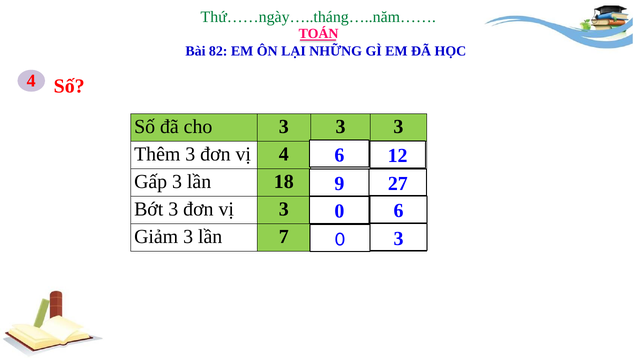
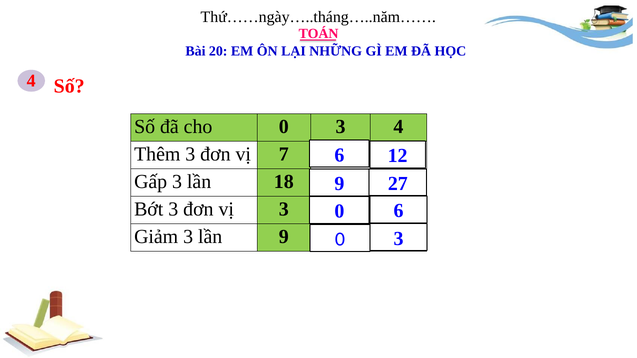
Thứ……ngày…..tháng…..năm…… colour: green -> black
82: 82 -> 20
cho 3: 3 -> 0
3 at (398, 127): 3 -> 4
vị 4: 4 -> 7
lần 7: 7 -> 9
